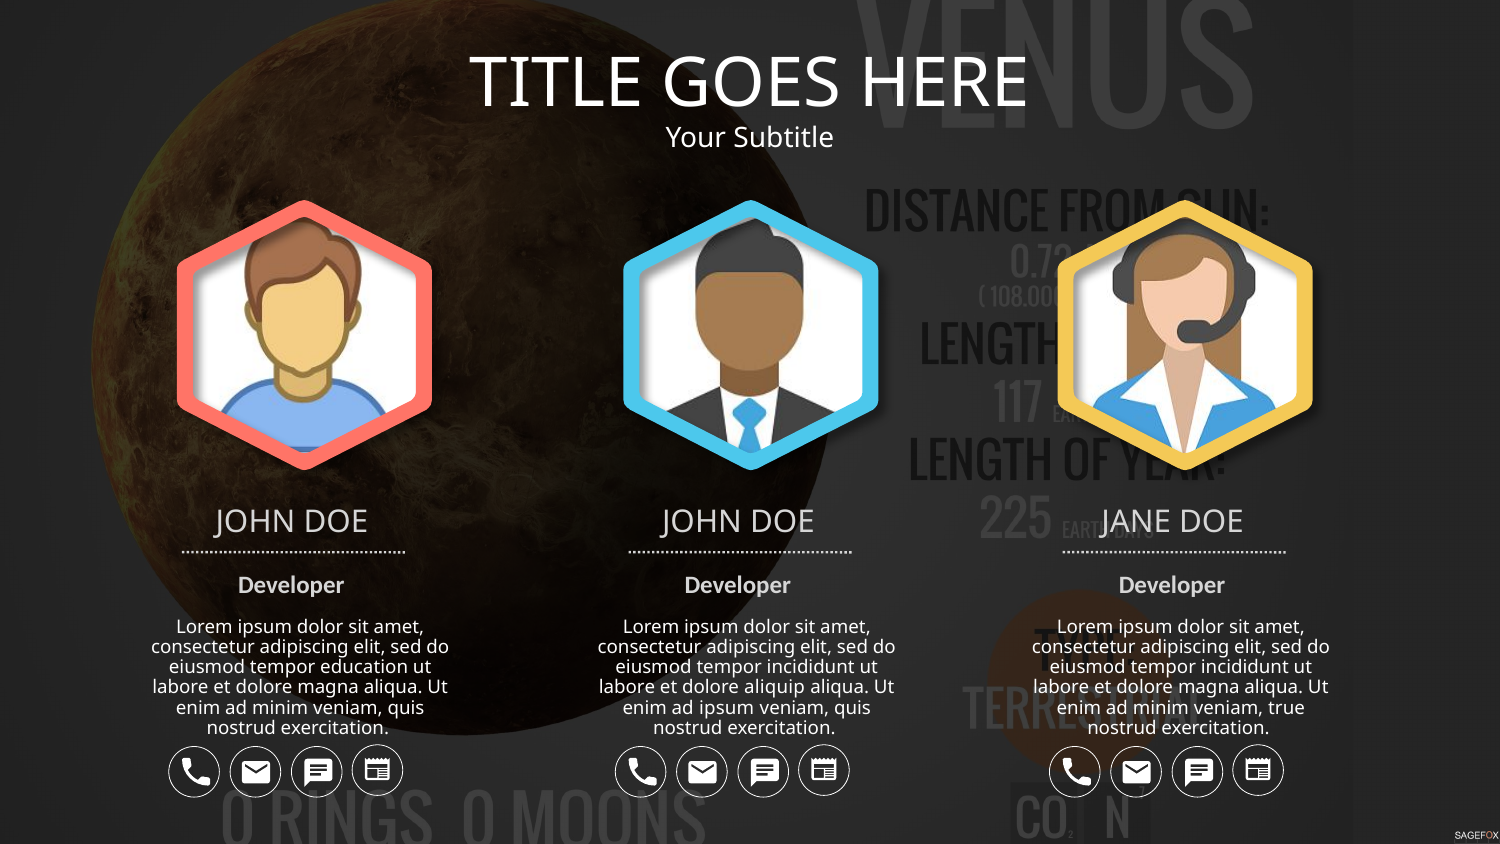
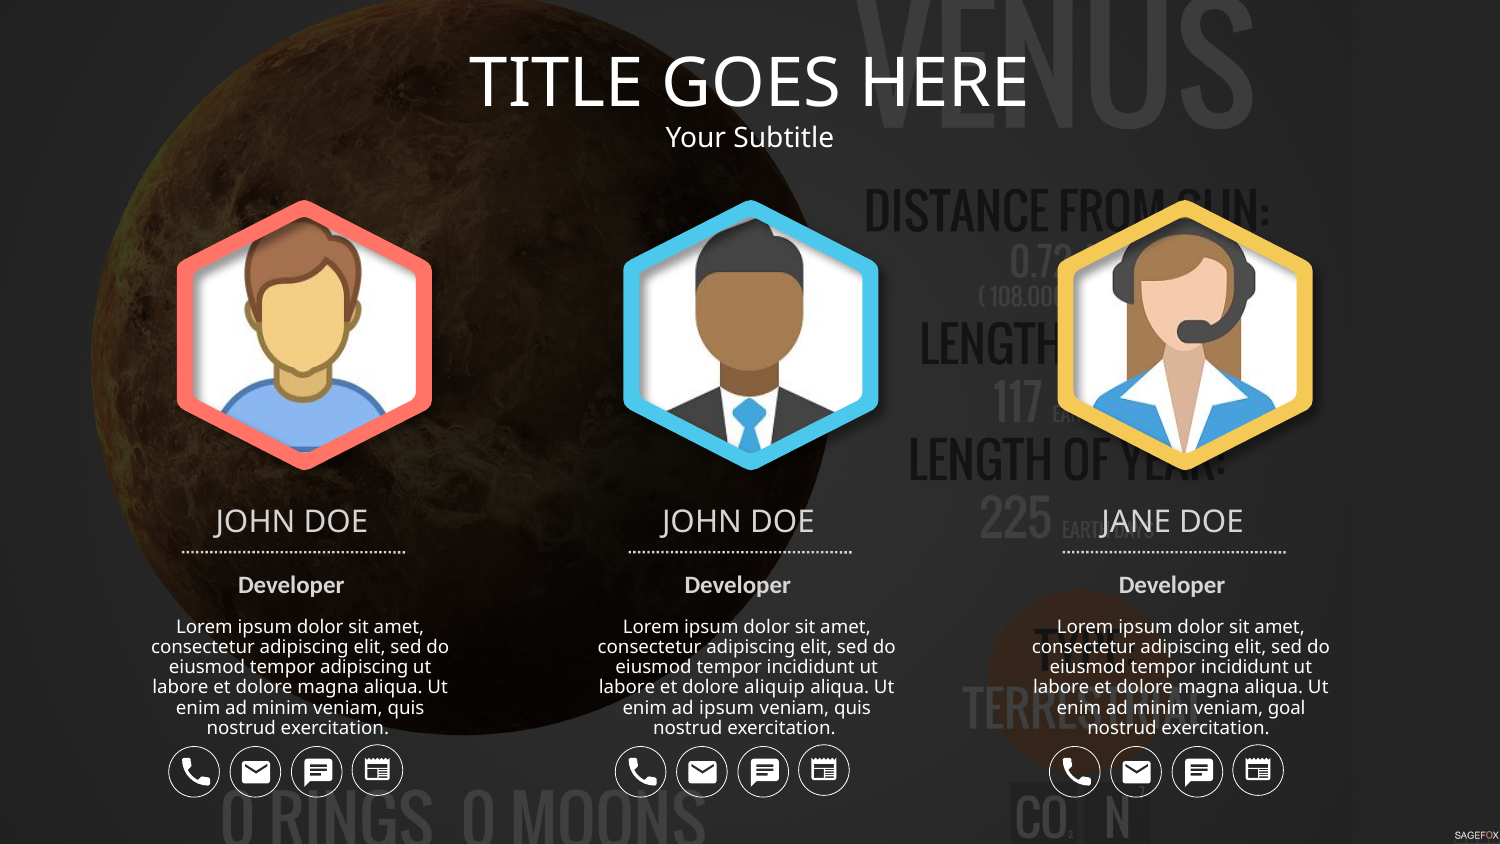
tempor education: education -> adipiscing
true: true -> goal
